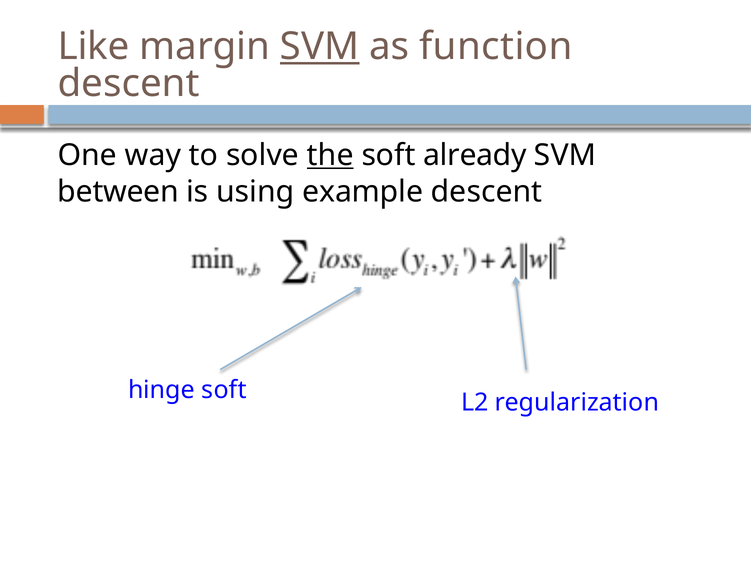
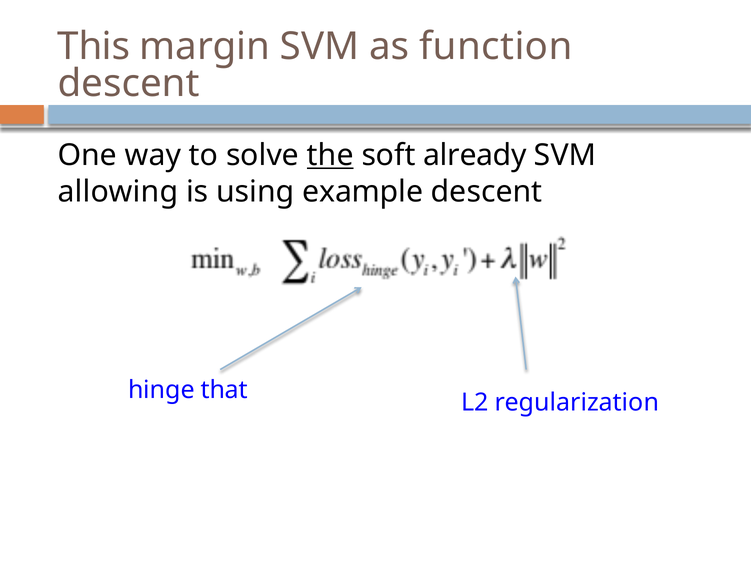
Like: Like -> This
SVM at (320, 47) underline: present -> none
between: between -> allowing
hinge soft: soft -> that
